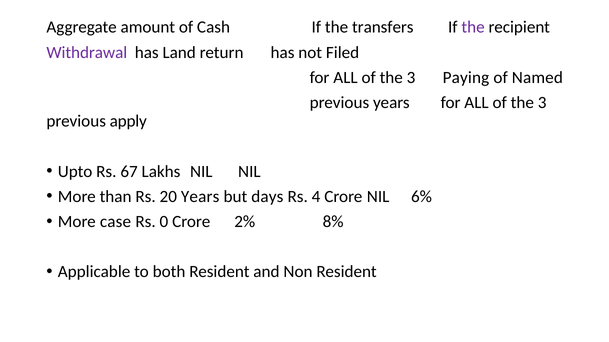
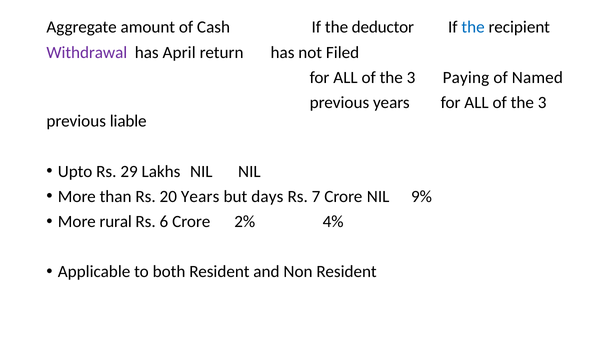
transfers: transfers -> deductor
the at (473, 27) colour: purple -> blue
Land: Land -> April
apply: apply -> liable
67: 67 -> 29
4: 4 -> 7
6%: 6% -> 9%
case: case -> rural
0: 0 -> 6
8%: 8% -> 4%
